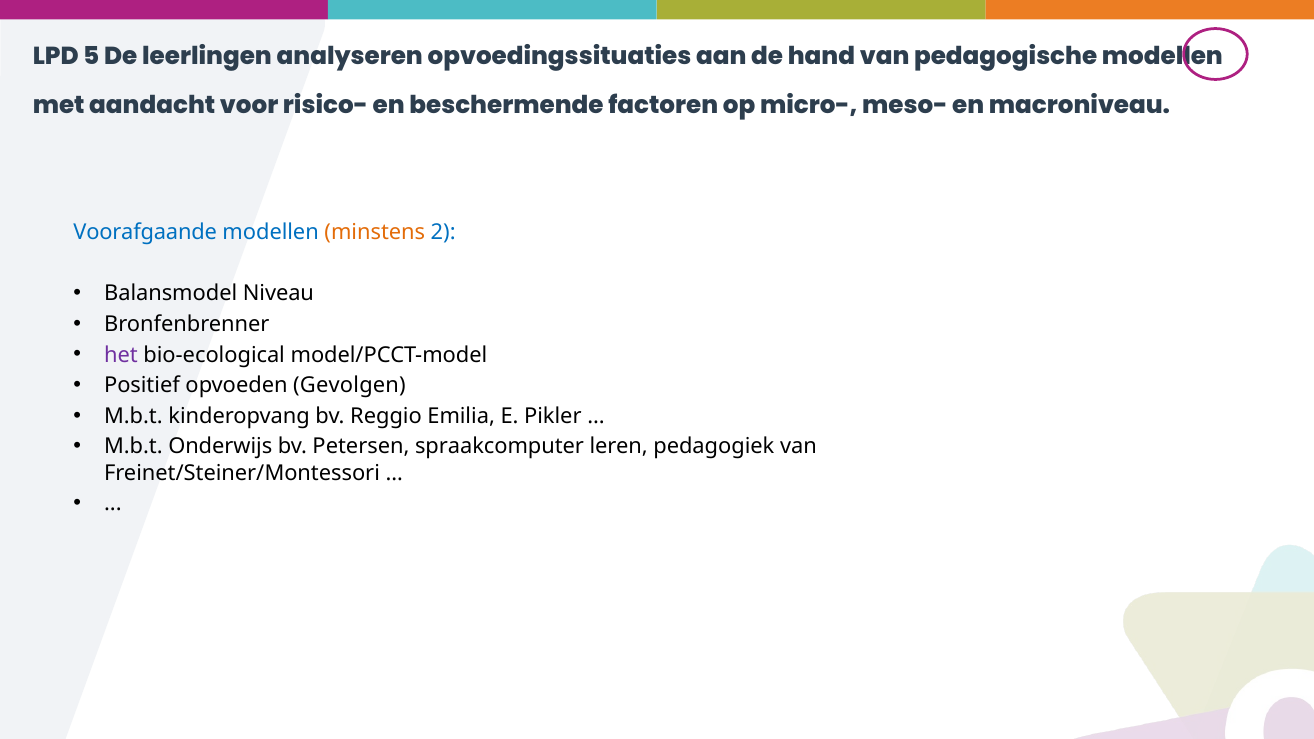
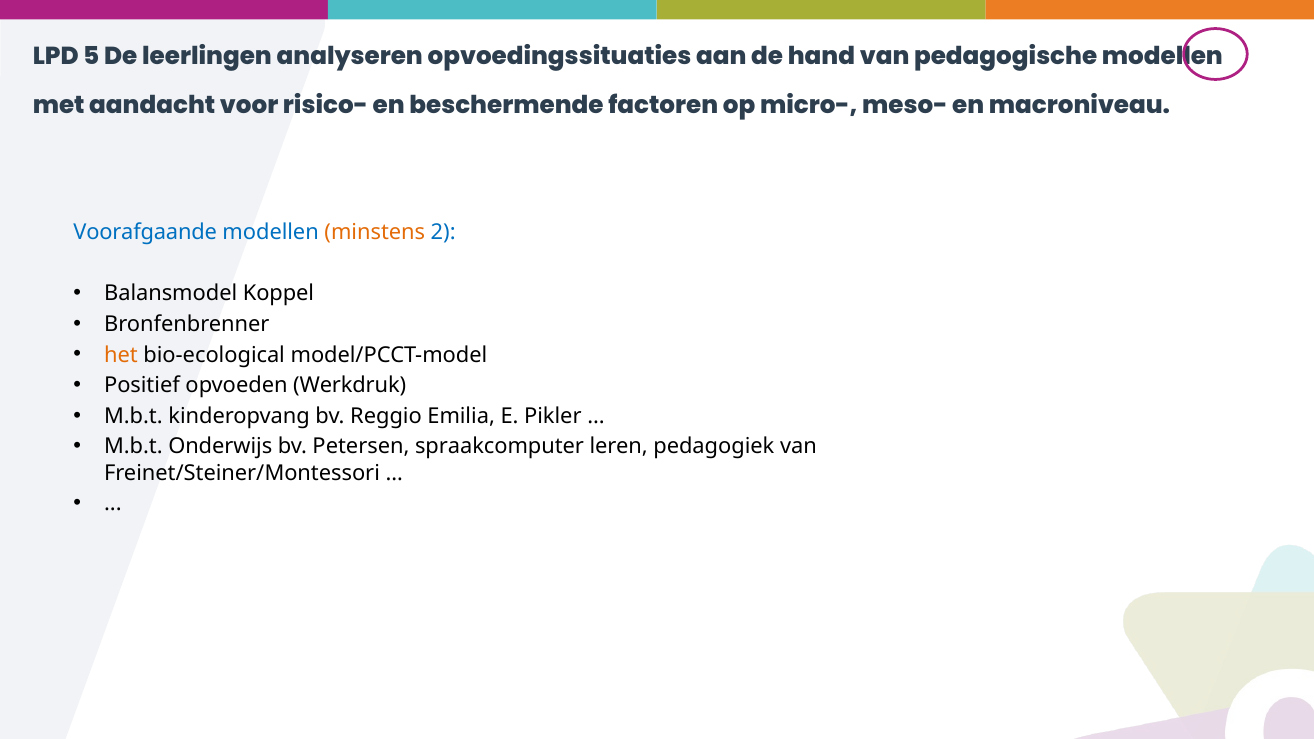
Niveau: Niveau -> Koppel
het colour: purple -> orange
Gevolgen: Gevolgen -> Werkdruk
